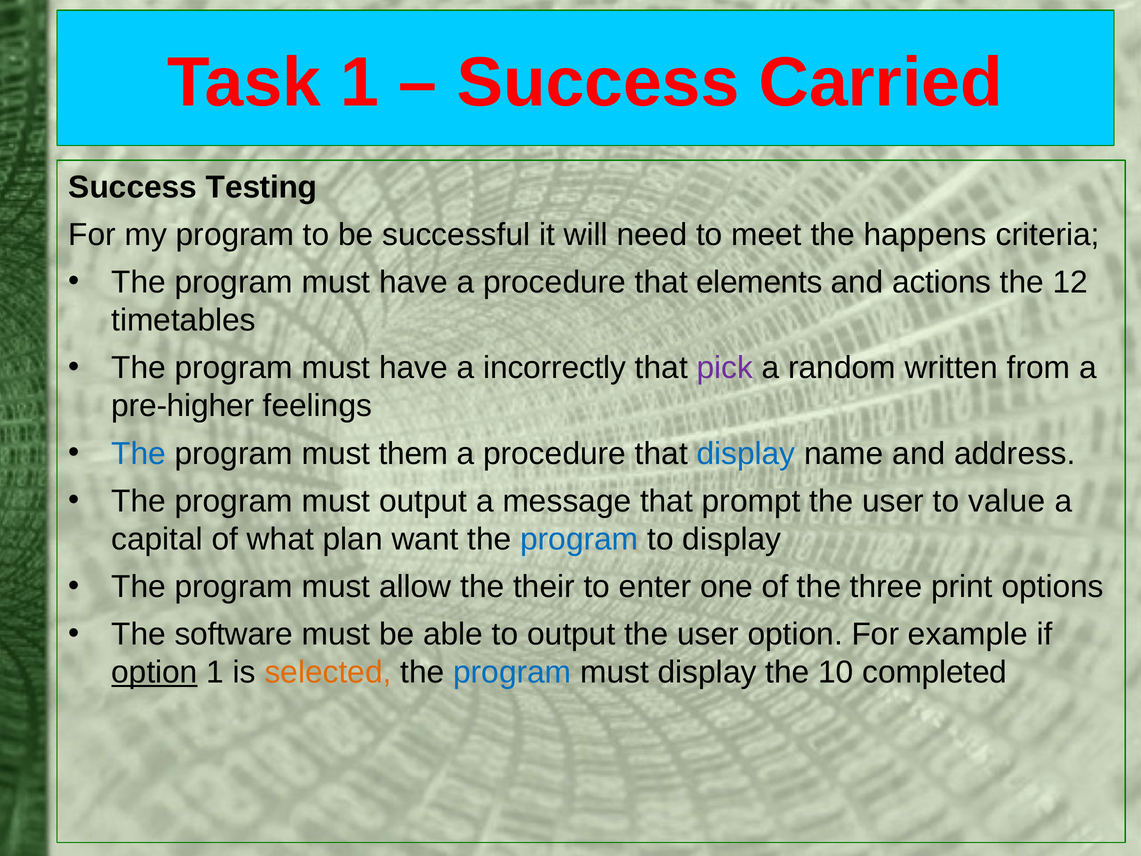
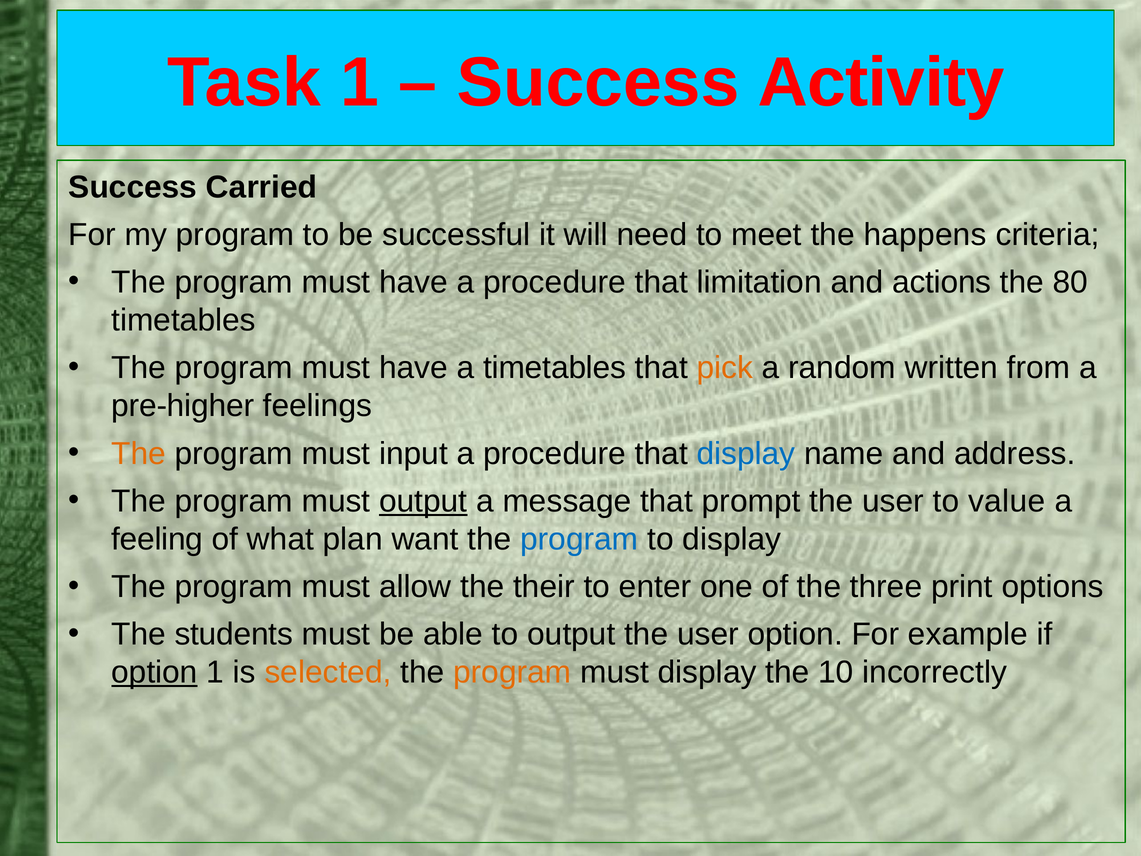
Carried: Carried -> Activity
Testing: Testing -> Carried
elements: elements -> limitation
12: 12 -> 80
a incorrectly: incorrectly -> timetables
pick colour: purple -> orange
The at (139, 453) colour: blue -> orange
them: them -> input
output at (423, 501) underline: none -> present
capital: capital -> feeling
software: software -> students
program at (512, 672) colour: blue -> orange
completed: completed -> incorrectly
